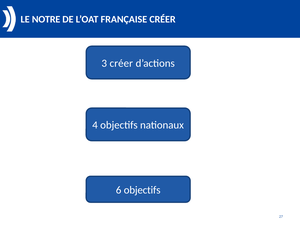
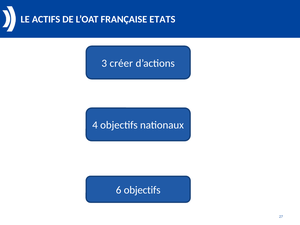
NOTRE: NOTRE -> ACTIFS
FRANÇAISE CRÉER: CRÉER -> ETATS
